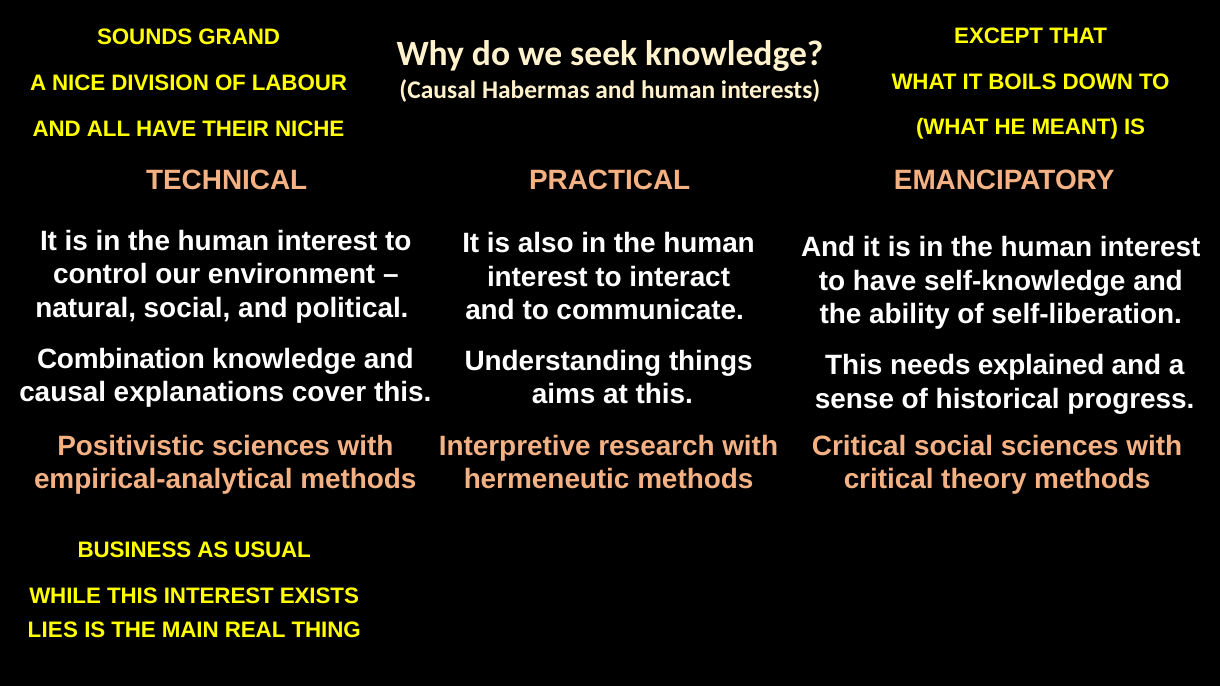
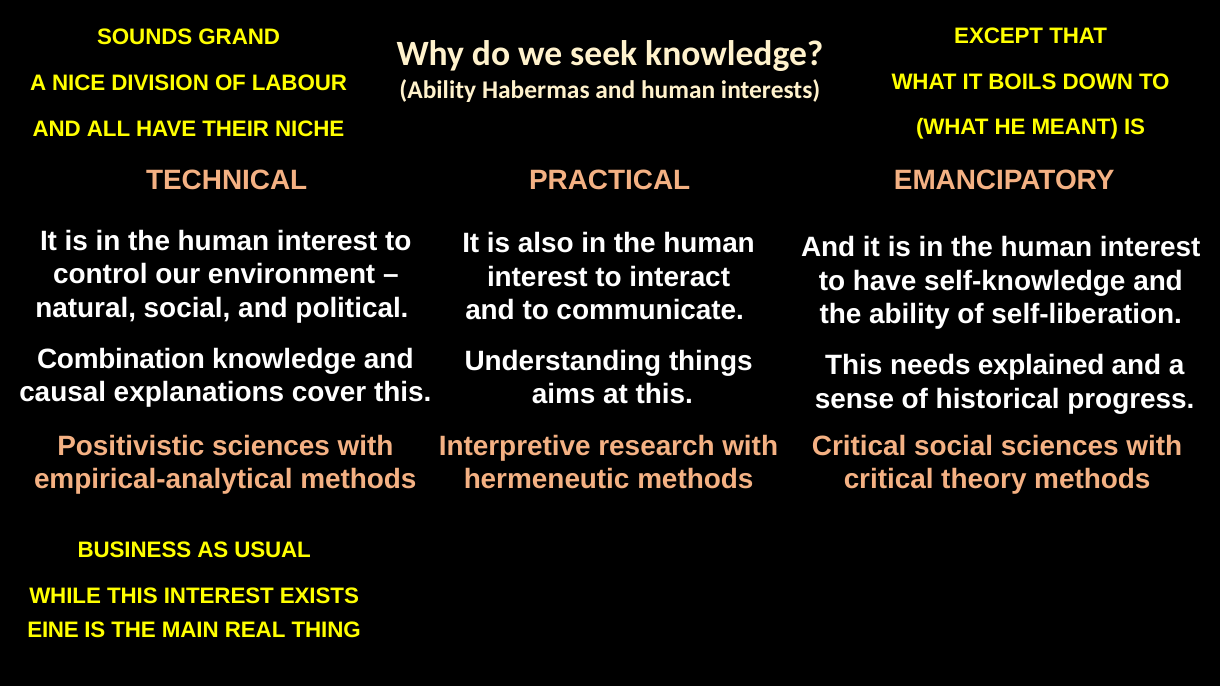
Causal at (438, 90): Causal -> Ability
LIES: LIES -> EINE
